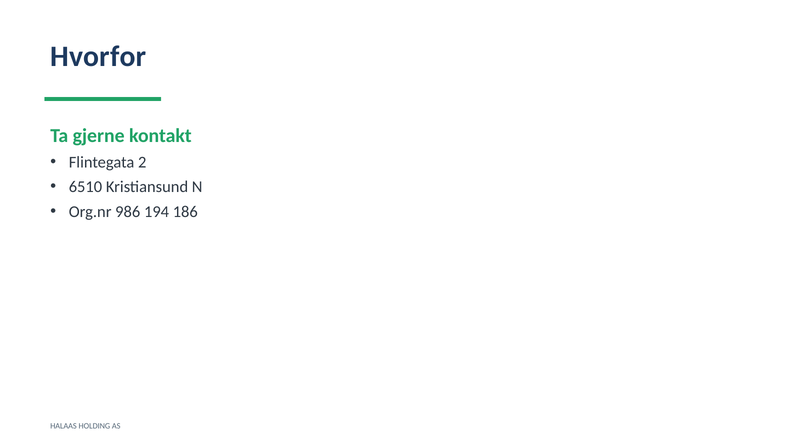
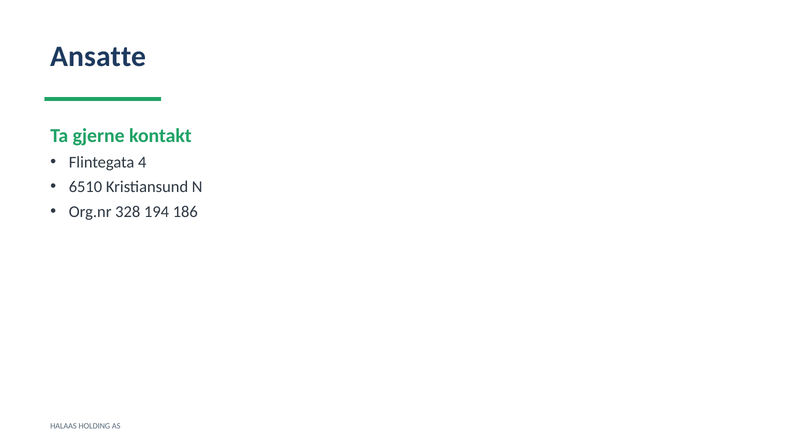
Hvorfor: Hvorfor -> Ansatte
2: 2 -> 4
986: 986 -> 328
